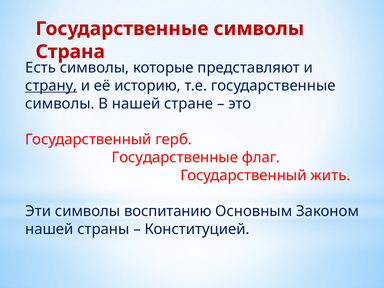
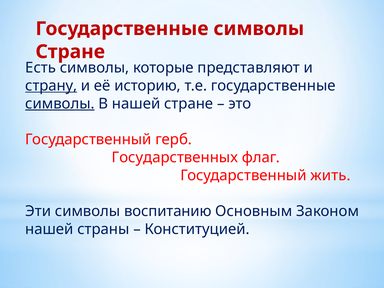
Страна at (70, 52): Страна -> Стране
символы at (60, 104) underline: none -> present
Государственные at (175, 157): Государственные -> Государственных
